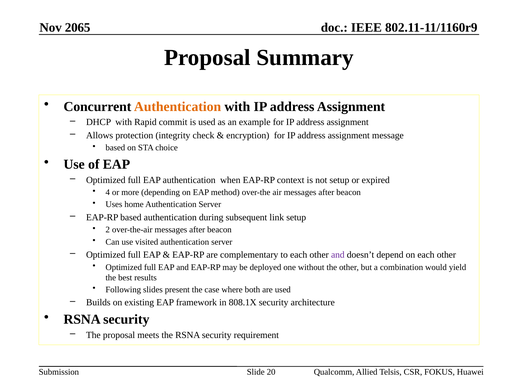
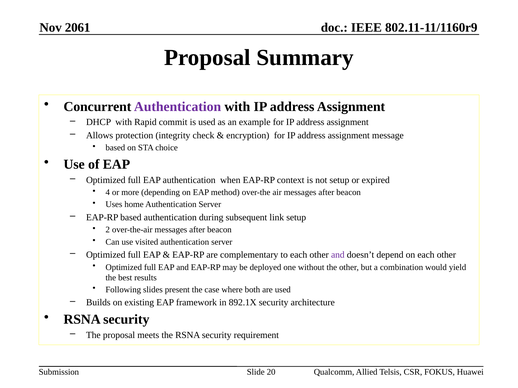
2065: 2065 -> 2061
Authentication at (178, 107) colour: orange -> purple
808.1X: 808.1X -> 892.1X
